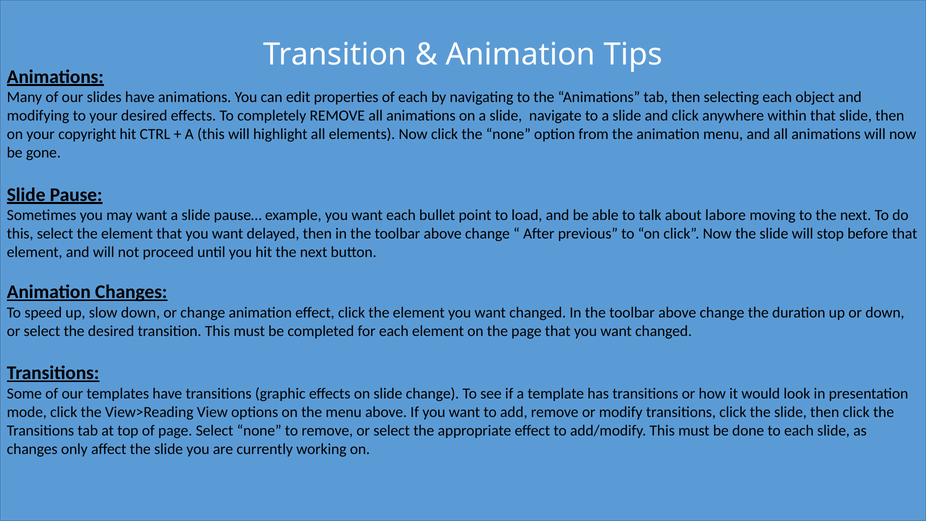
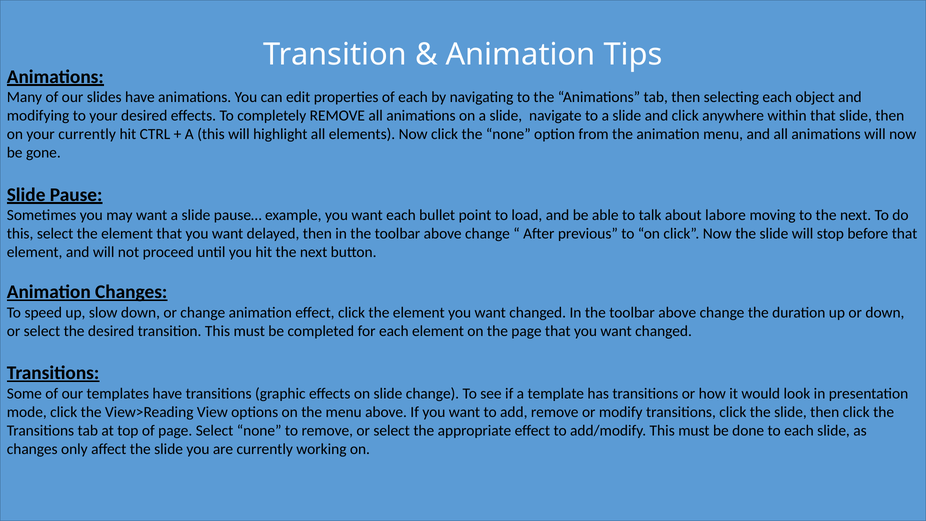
your copyright: copyright -> currently
